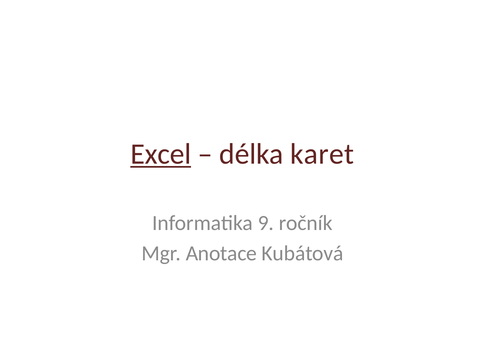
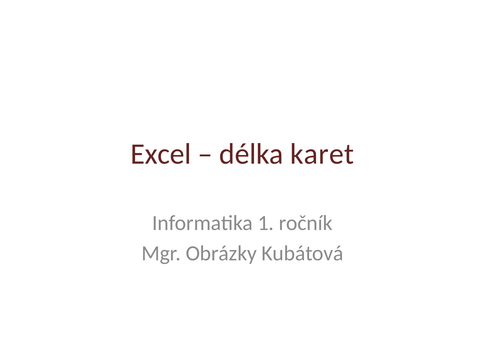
Excel underline: present -> none
9: 9 -> 1
Anotace: Anotace -> Obrázky
